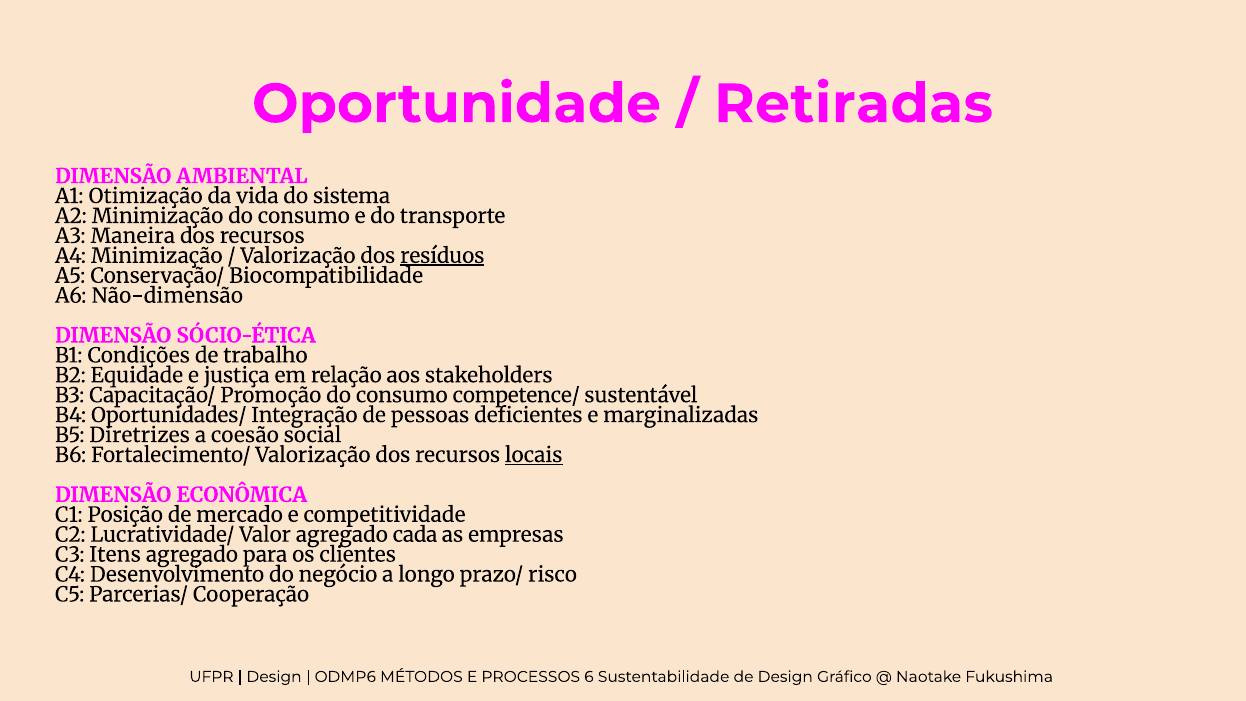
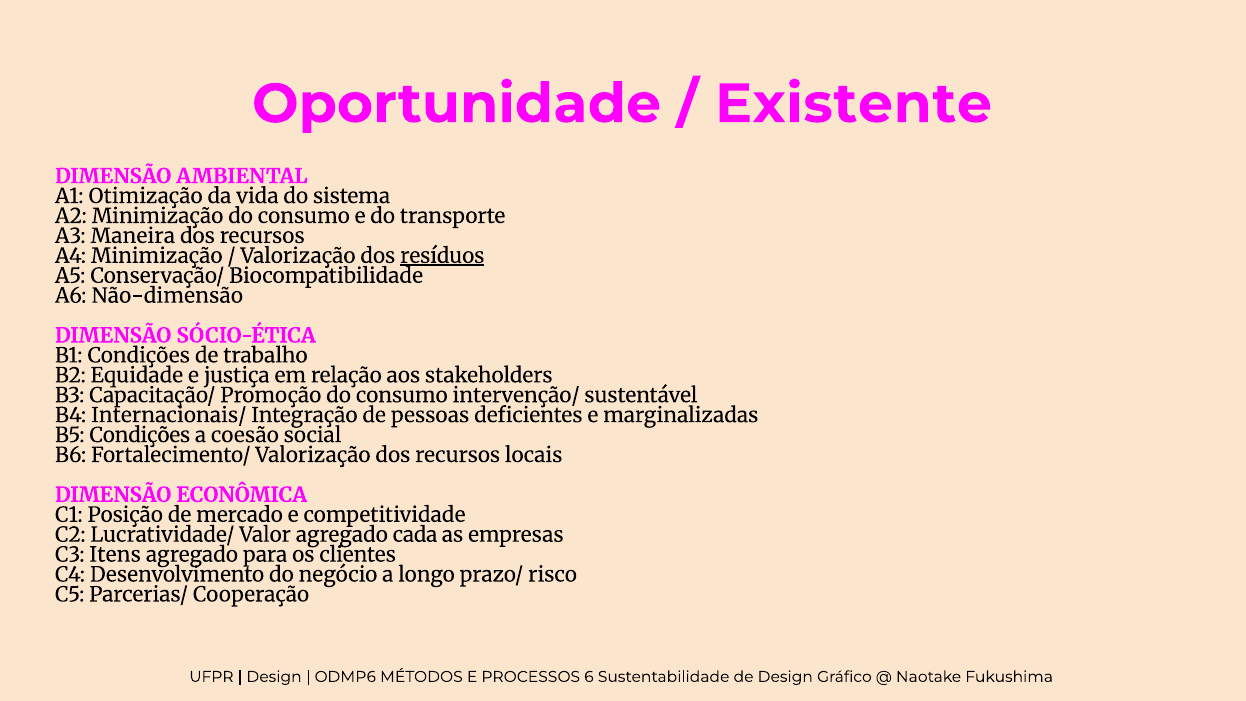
Retiradas: Retiradas -> Existente
competence/: competence/ -> intervenção/
Oportunidades/: Oportunidades/ -> Internacionais/
B5 Diretrizes: Diretrizes -> Condições
locais underline: present -> none
